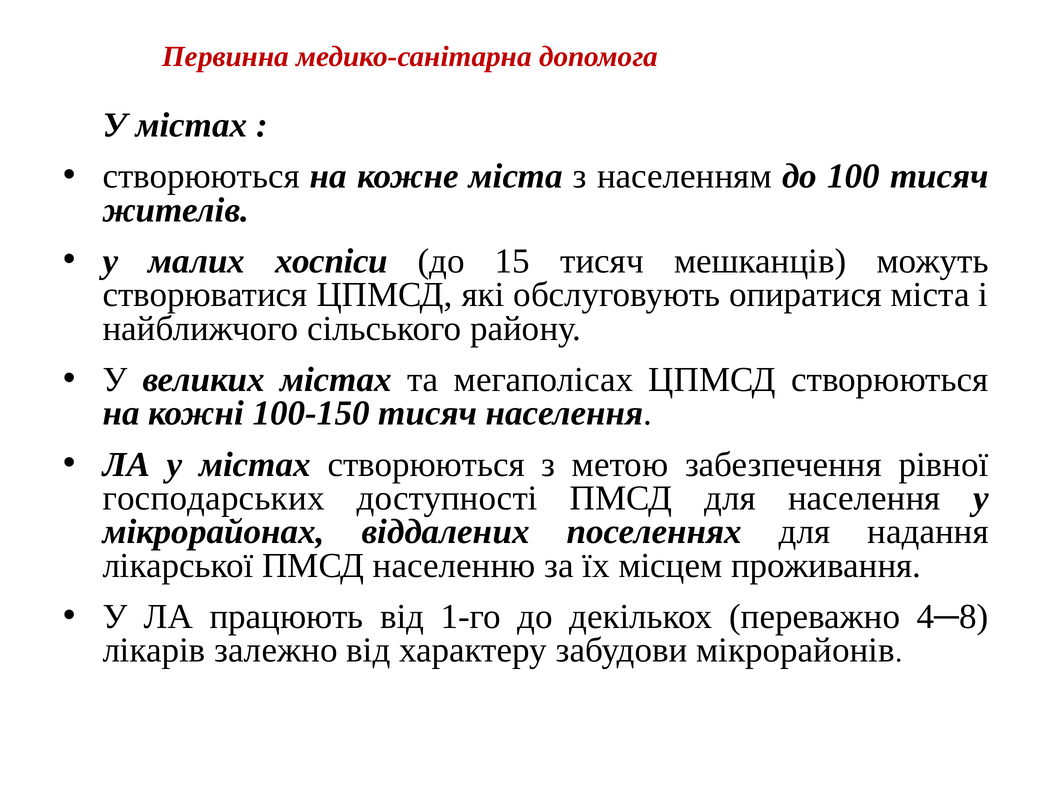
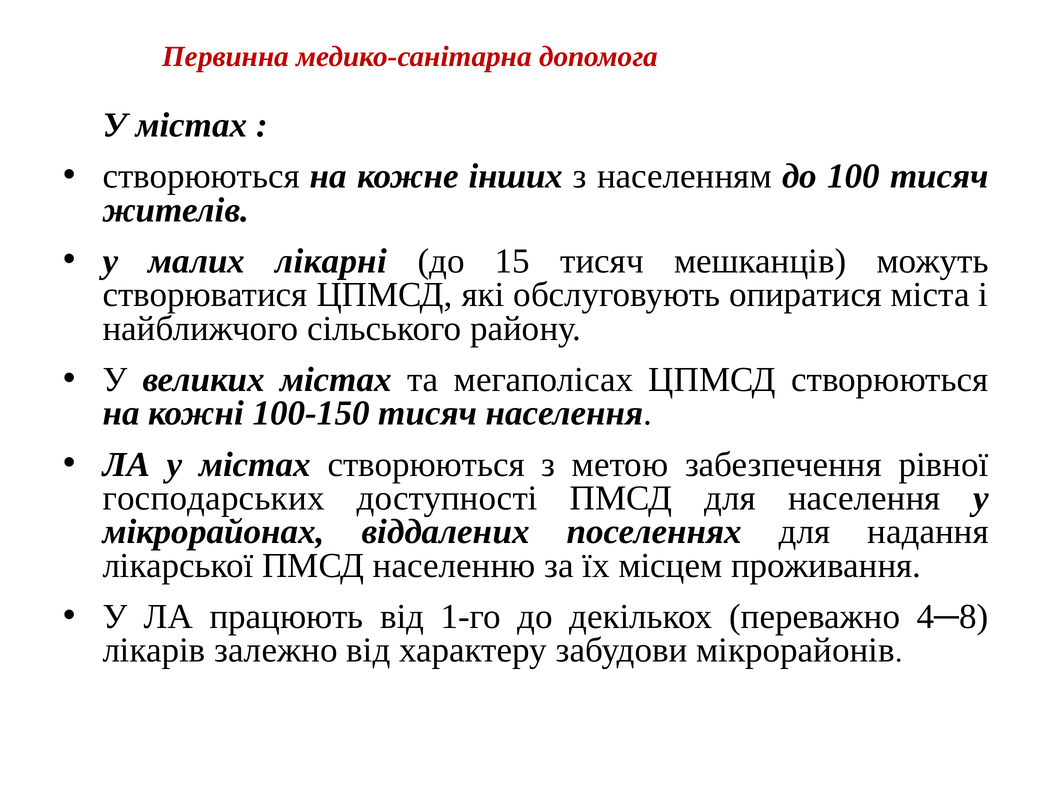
кожне міста: міста -> інших
хоспіси: хоспіси -> лікарні
